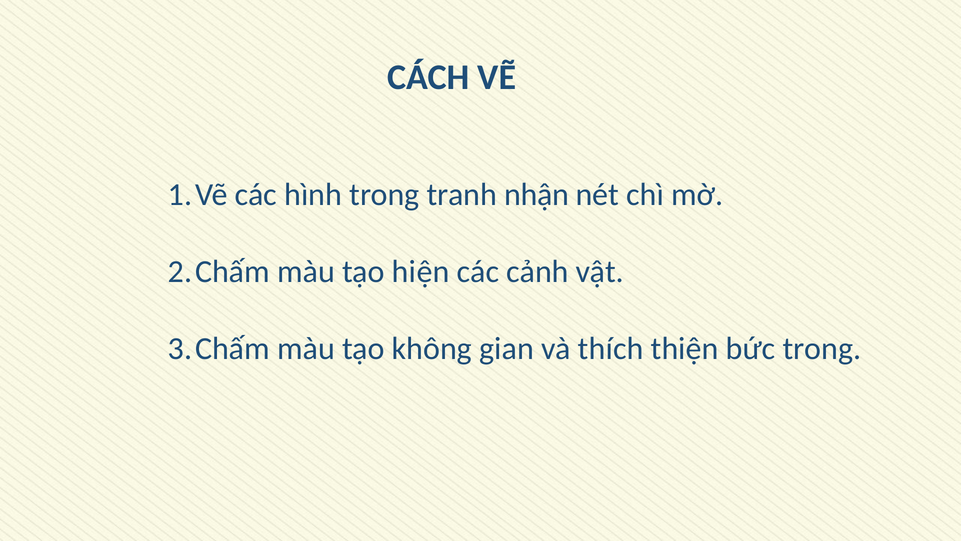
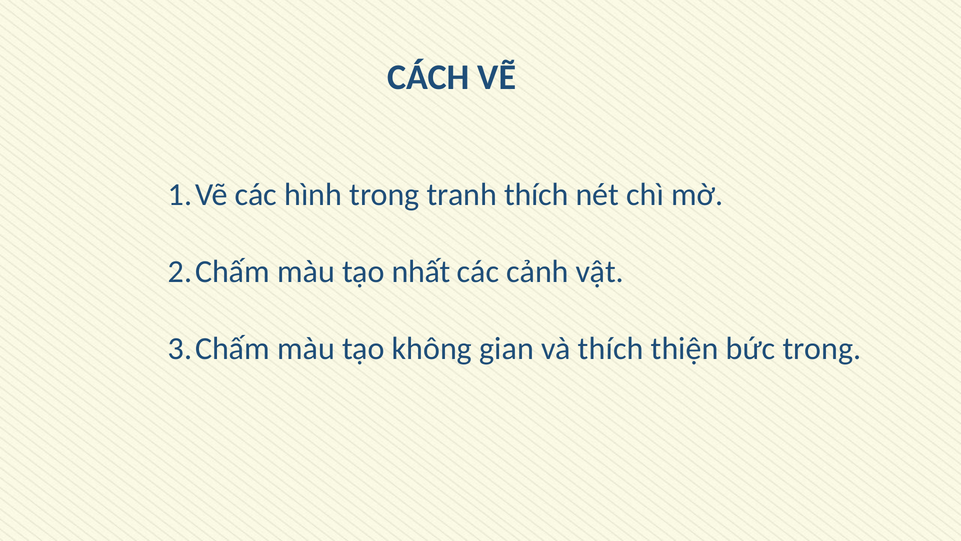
tranh nhận: nhận -> thích
hiện: hiện -> nhất
